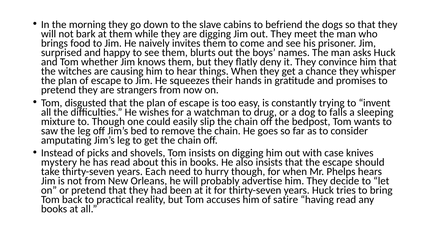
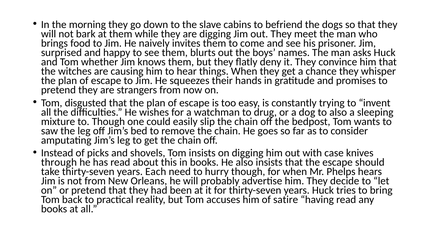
to falls: falls -> also
mystery: mystery -> through
